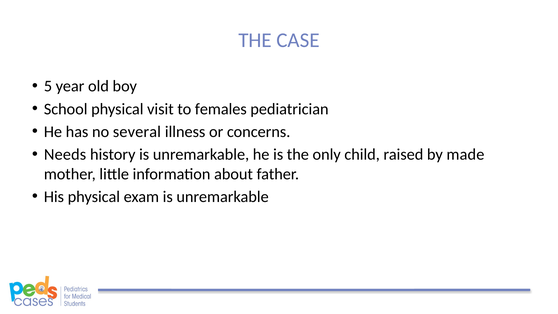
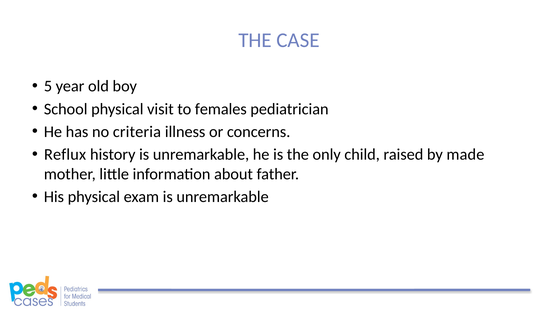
several: several -> criteria
Needs: Needs -> Reflux
